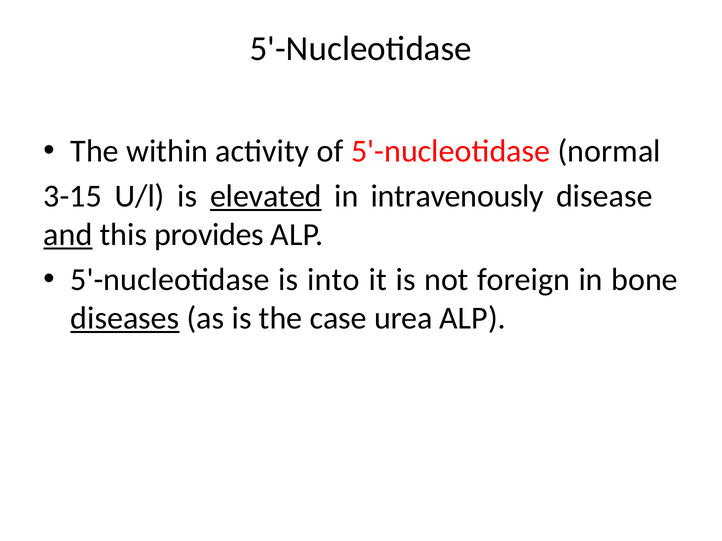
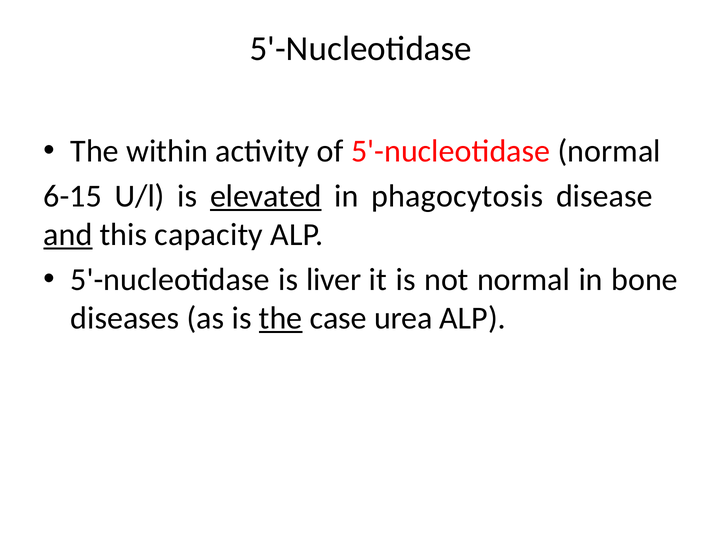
3-15: 3-15 -> 6-15
intravenously: intravenously -> phagocytosis
provides: provides -> capacity
into: into -> liver
not foreign: foreign -> normal
diseases underline: present -> none
the at (281, 318) underline: none -> present
